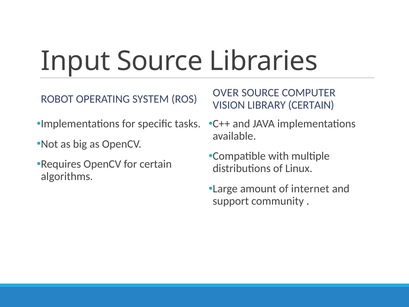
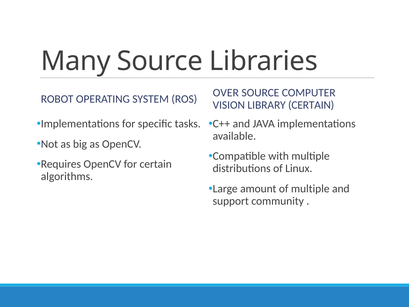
Input: Input -> Many
of internet: internet -> multiple
